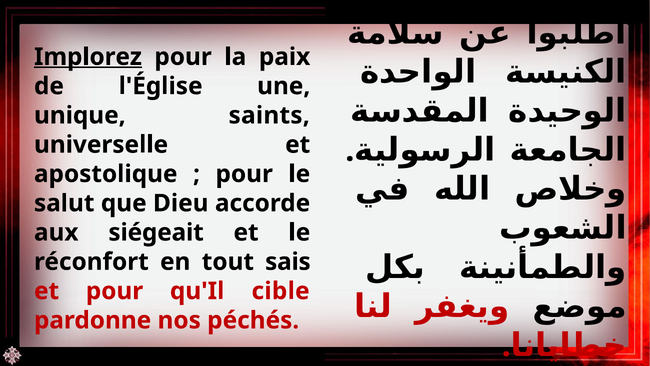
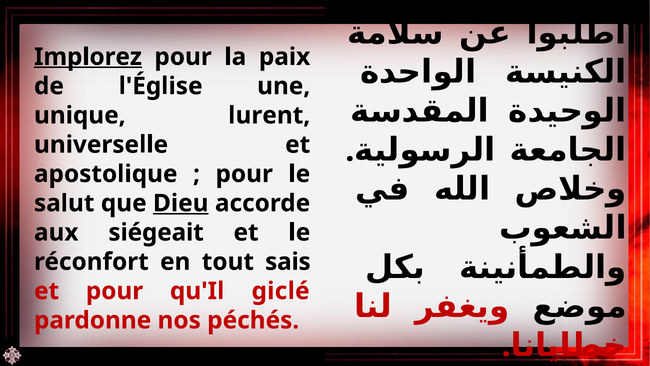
saints: saints -> lurent
Dieu underline: none -> present
cible: cible -> giclé
